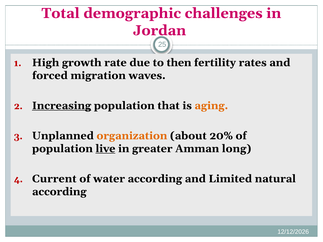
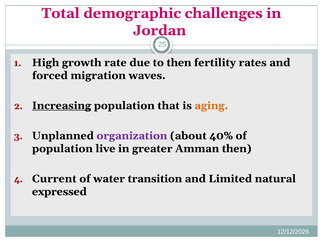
organization colour: orange -> purple
20%: 20% -> 40%
live underline: present -> none
Amman long: long -> then
water according: according -> transition
according at (59, 192): according -> expressed
